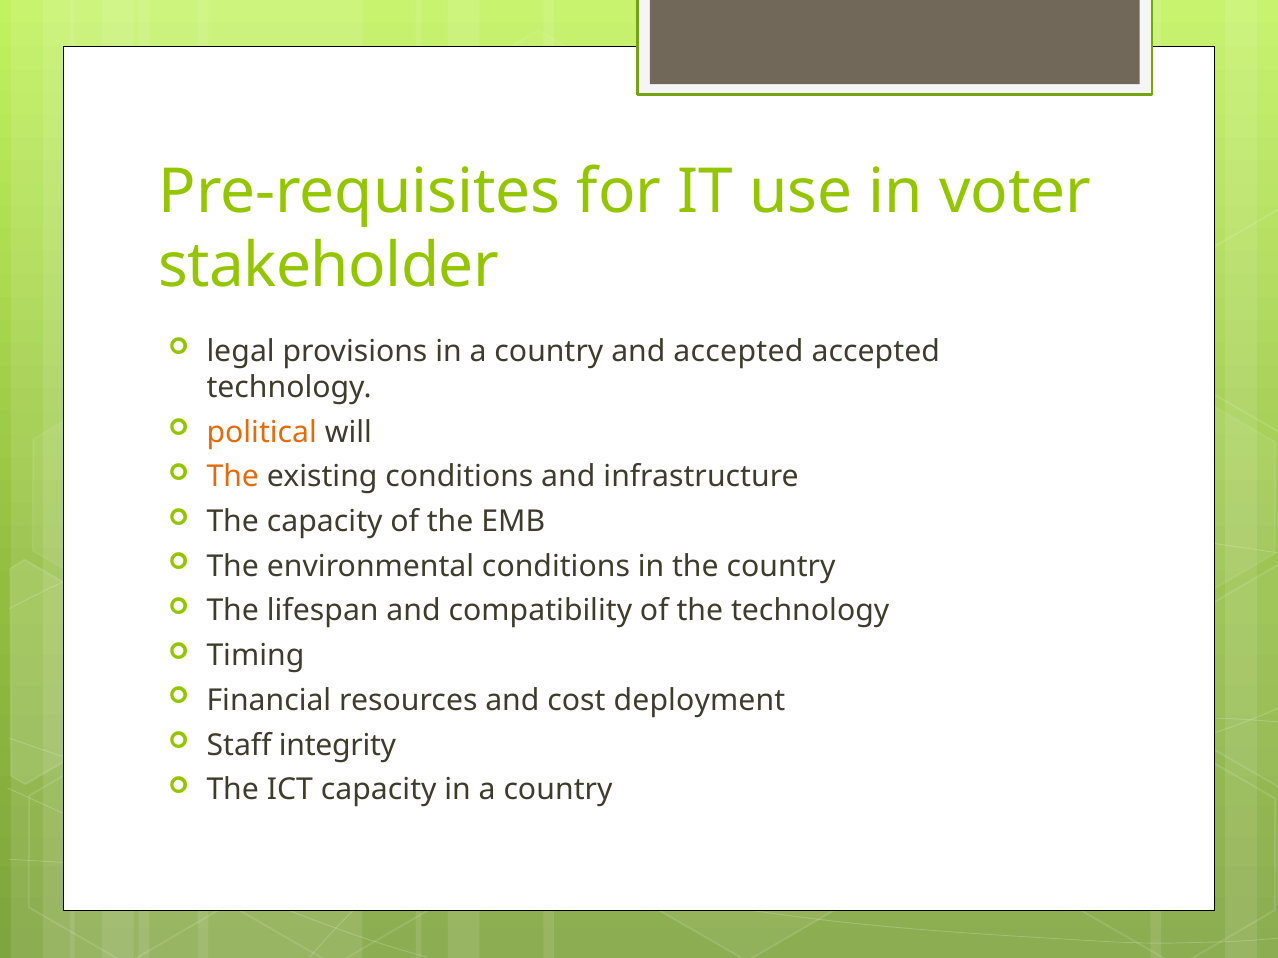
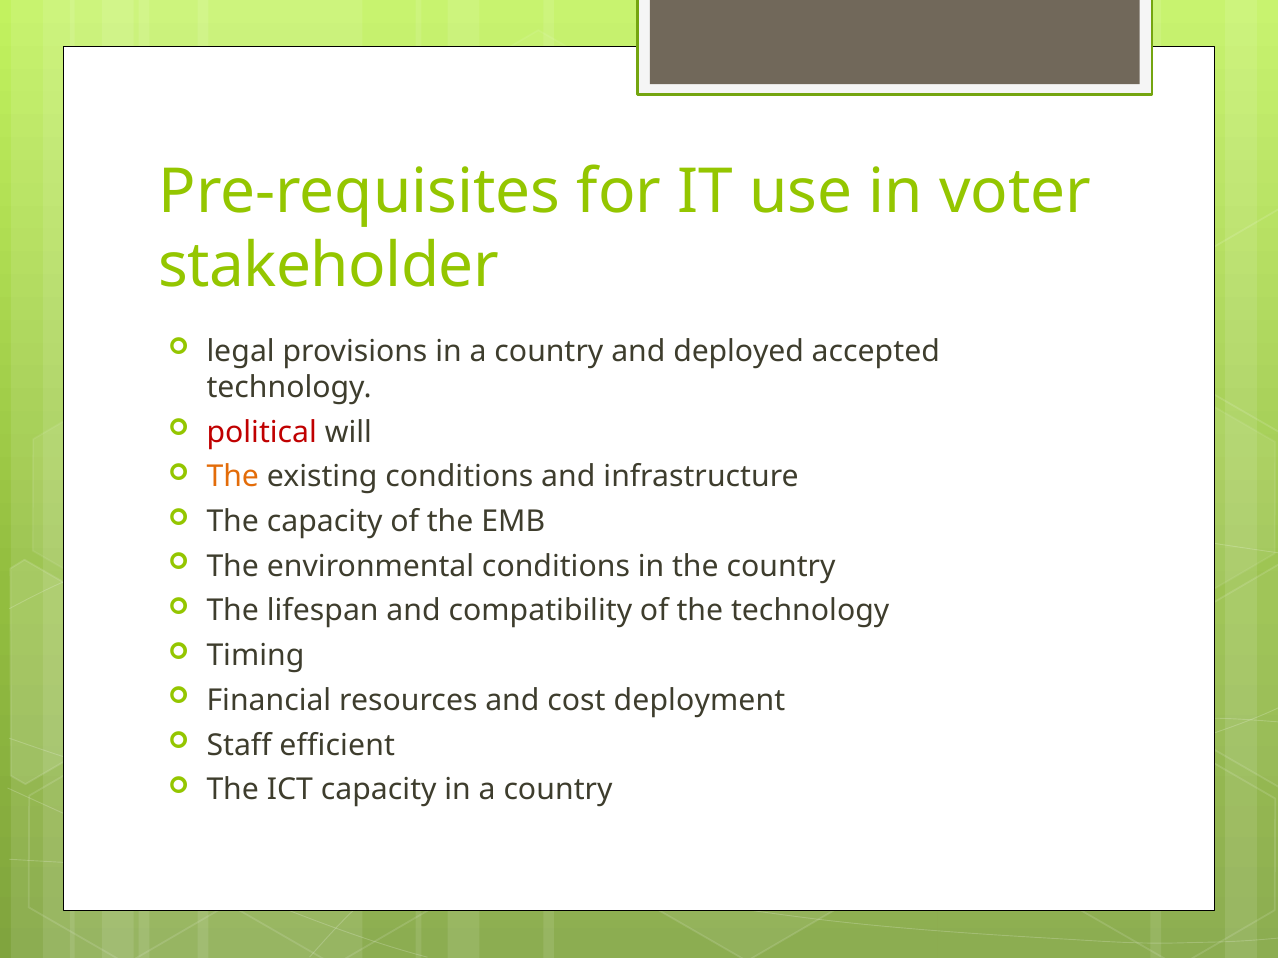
and accepted: accepted -> deployed
political colour: orange -> red
integrity: integrity -> efficient
